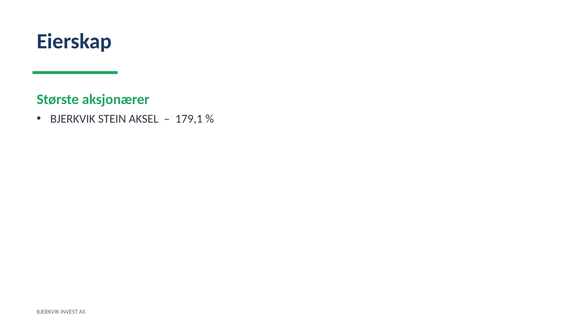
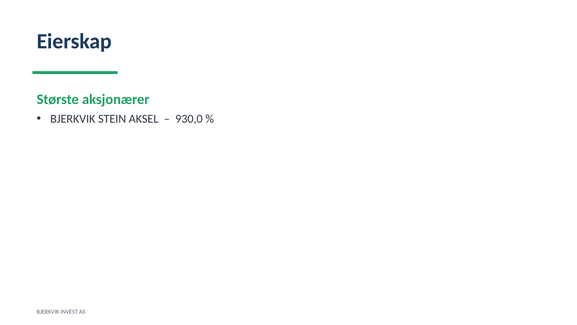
179,1: 179,1 -> 930,0
